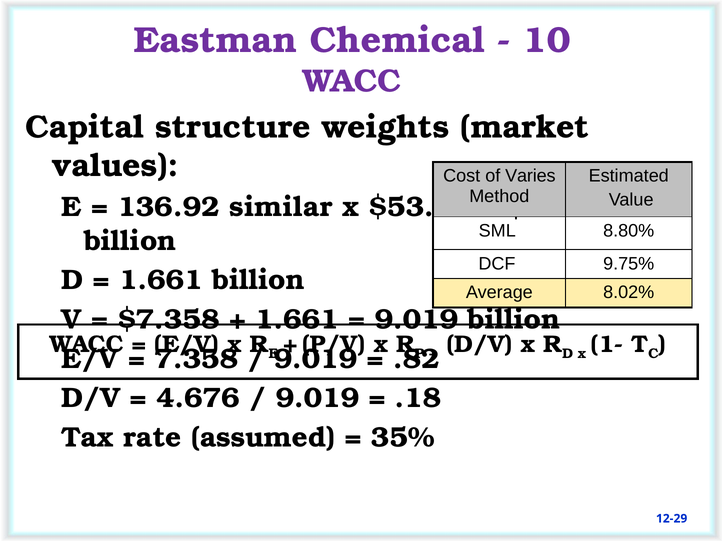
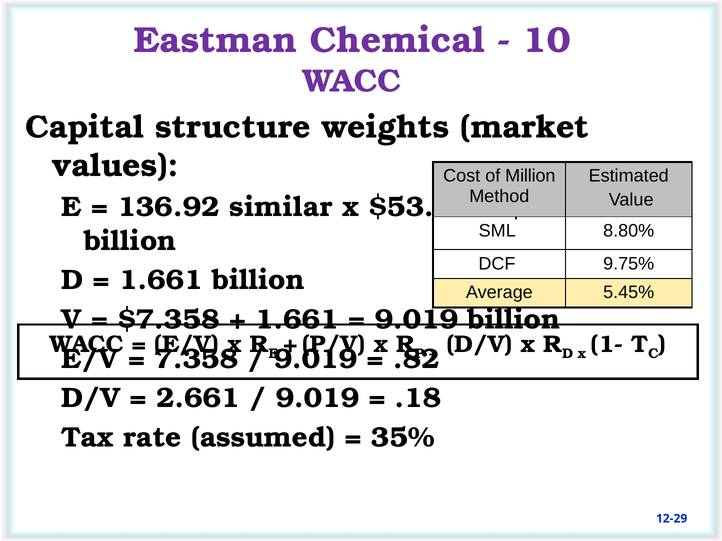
Varies: Varies -> Million
Average 8.02%: 8.02% -> 5.45%
4.676: 4.676 -> 2.661
